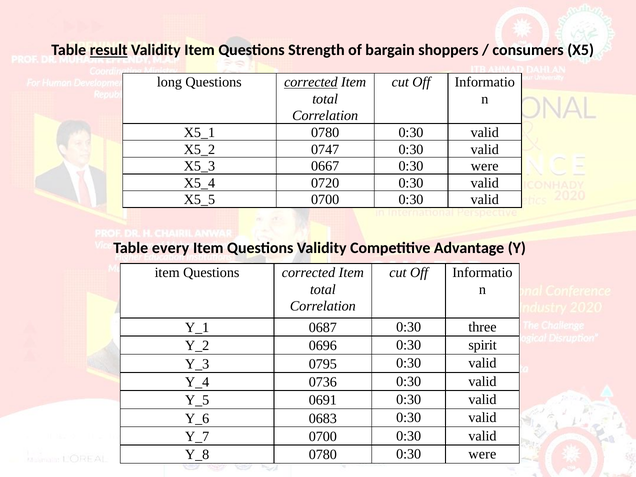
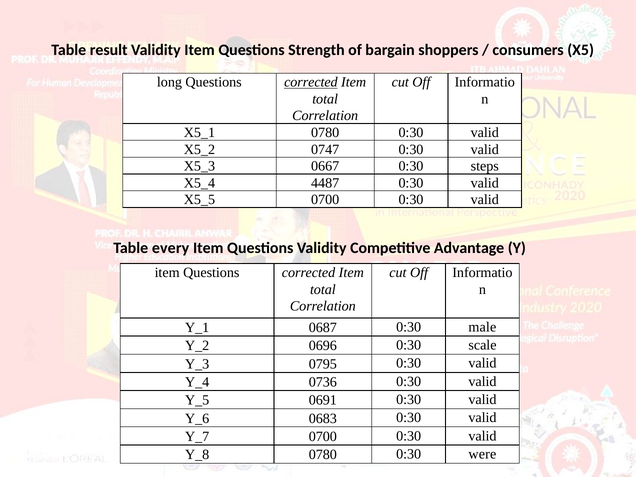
result underline: present -> none
0667 0:30 were: were -> steps
0720: 0720 -> 4487
three: three -> male
spirit: spirit -> scale
